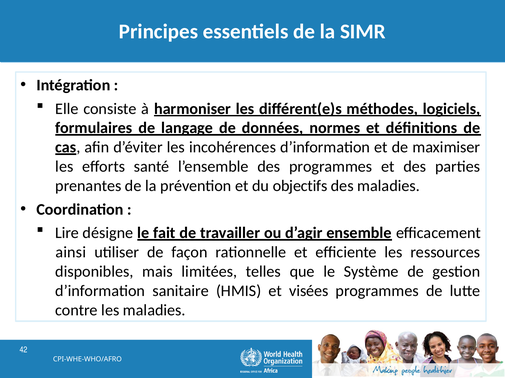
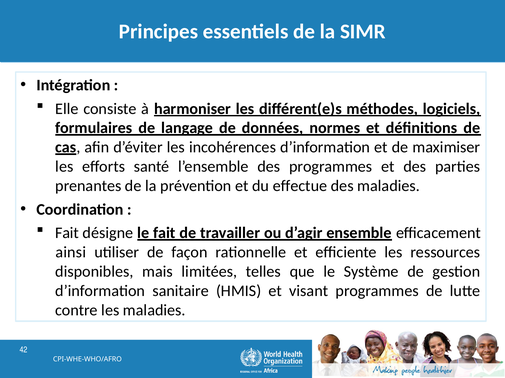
objectifs: objectifs -> effectue
Lire at (67, 233): Lire -> Fait
visées: visées -> visant
